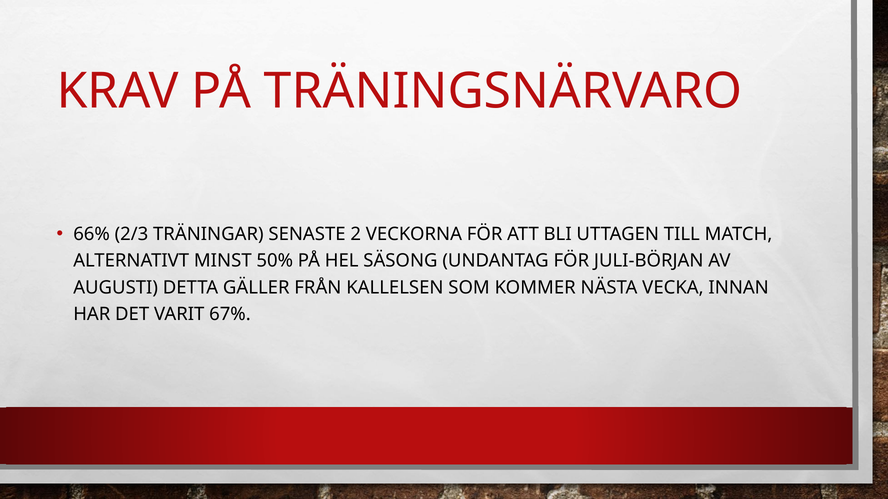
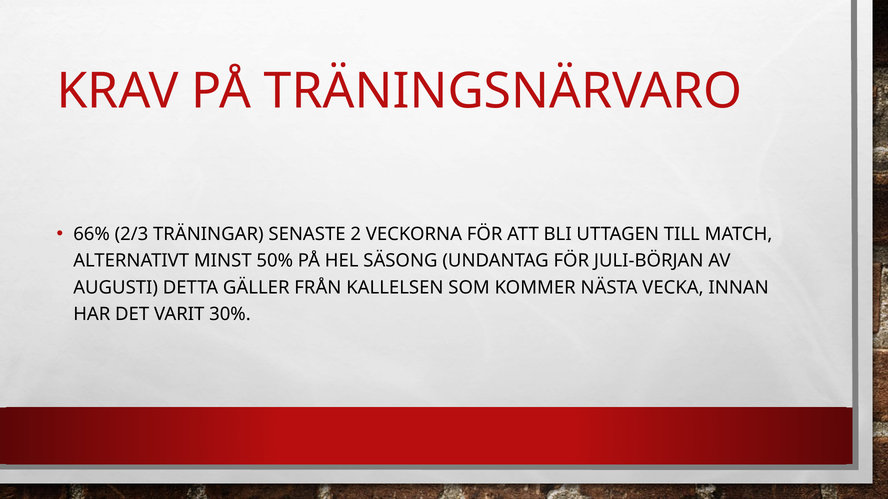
67%: 67% -> 30%
